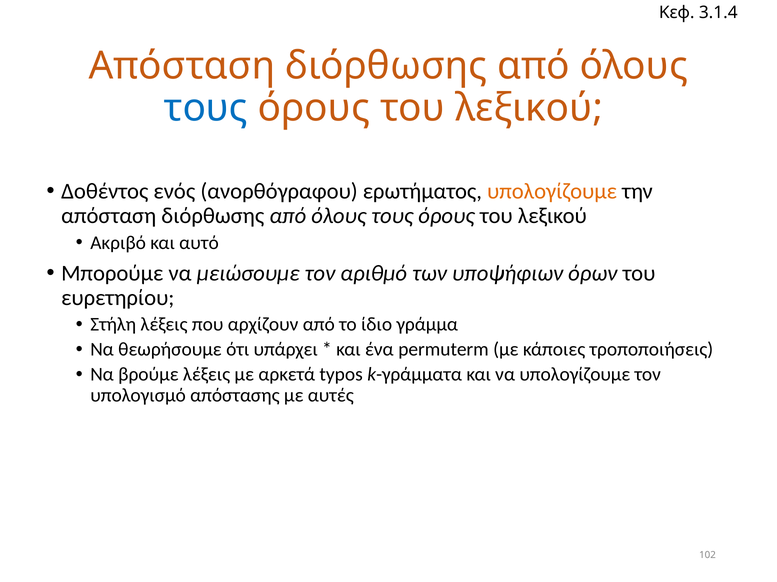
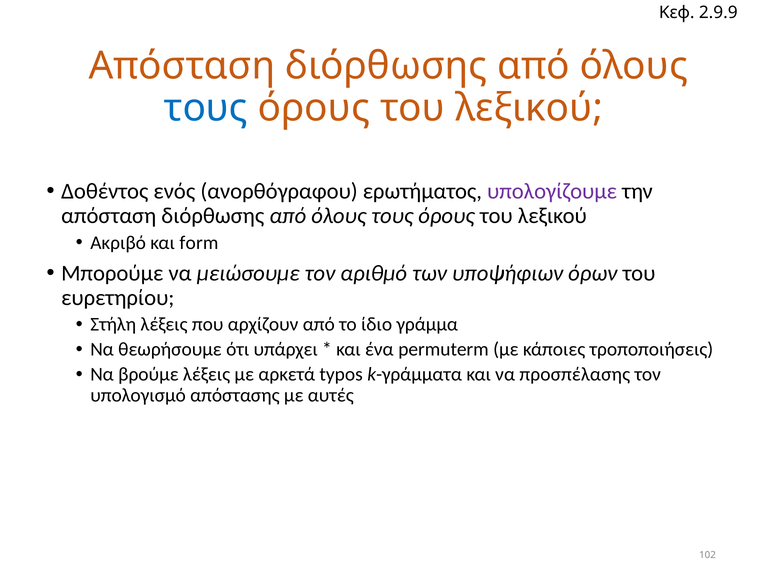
3.1.4: 3.1.4 -> 2.9.9
υπολογίζουμε at (552, 192) colour: orange -> purple
αυτό: αυτό -> form
να υπολογίζουμε: υπολογίζουμε -> προσπέλασης
